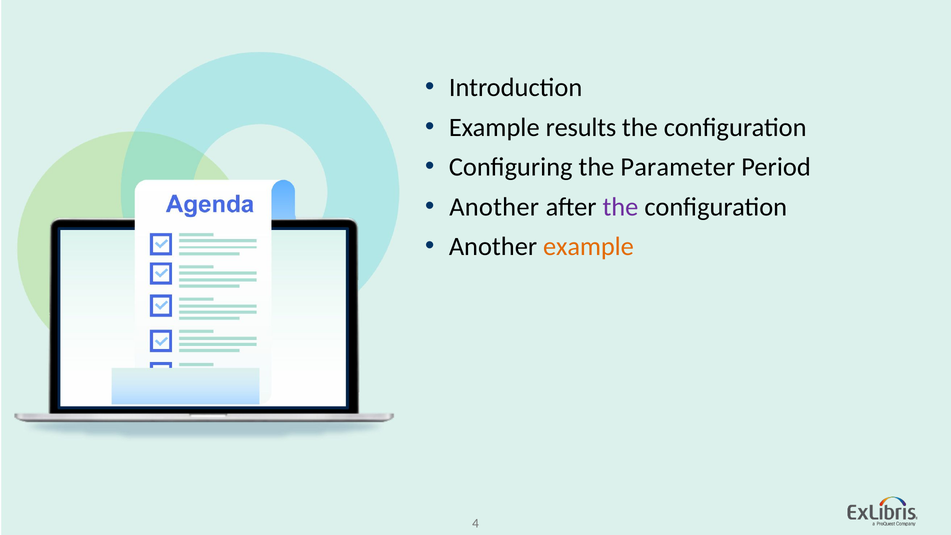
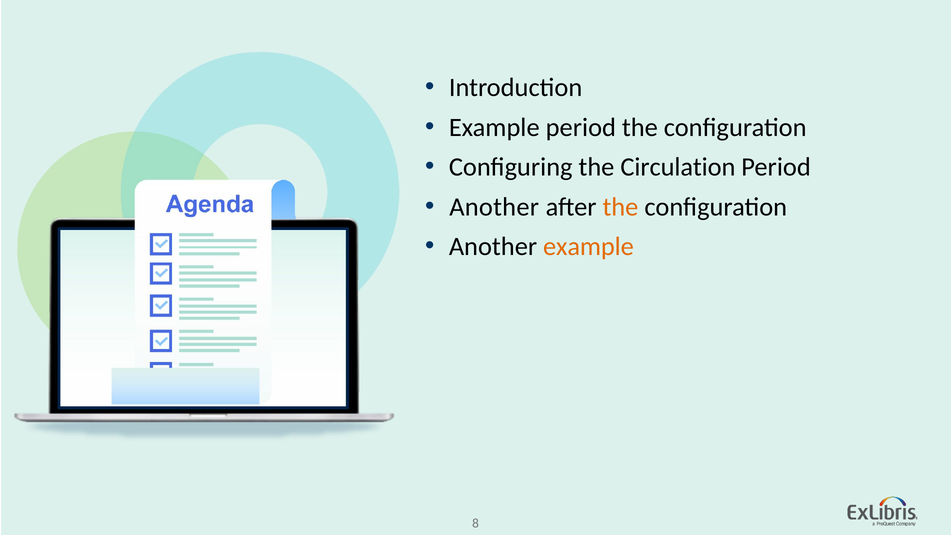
Example results: results -> period
Parameter: Parameter -> Circulation
the at (620, 207) colour: purple -> orange
4: 4 -> 8
